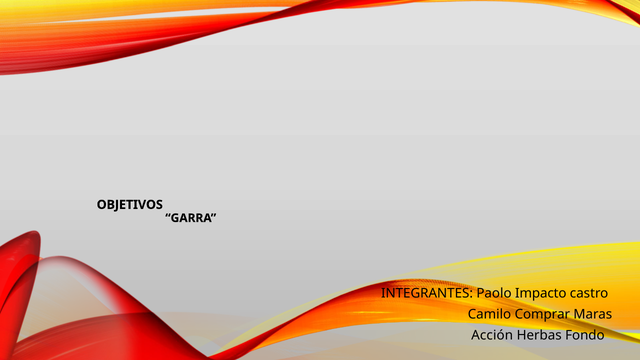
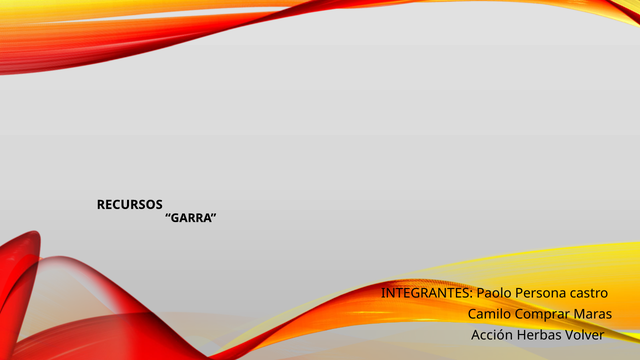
OBJETIVOS: OBJETIVOS -> RECURSOS
Impacto: Impacto -> Persona
Fondo: Fondo -> Volver
